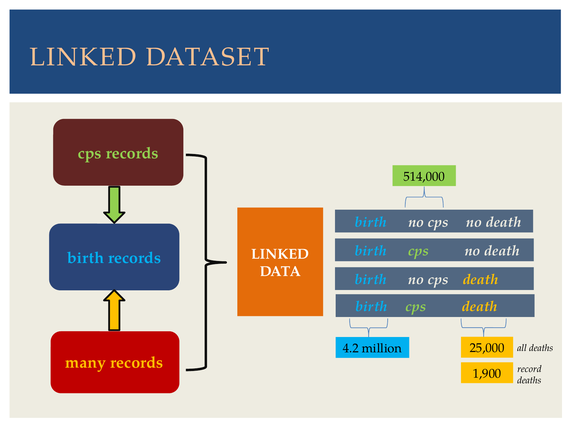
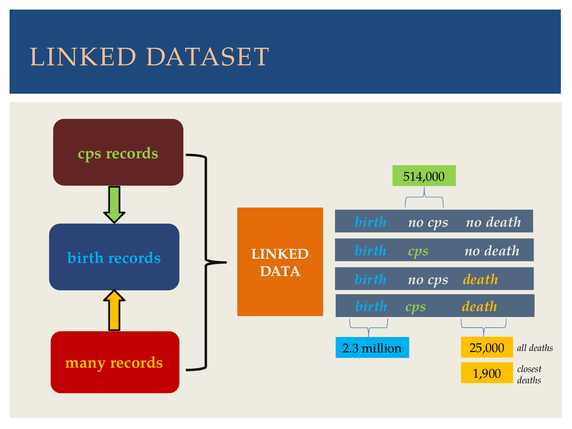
4.2: 4.2 -> 2.3
record: record -> closest
